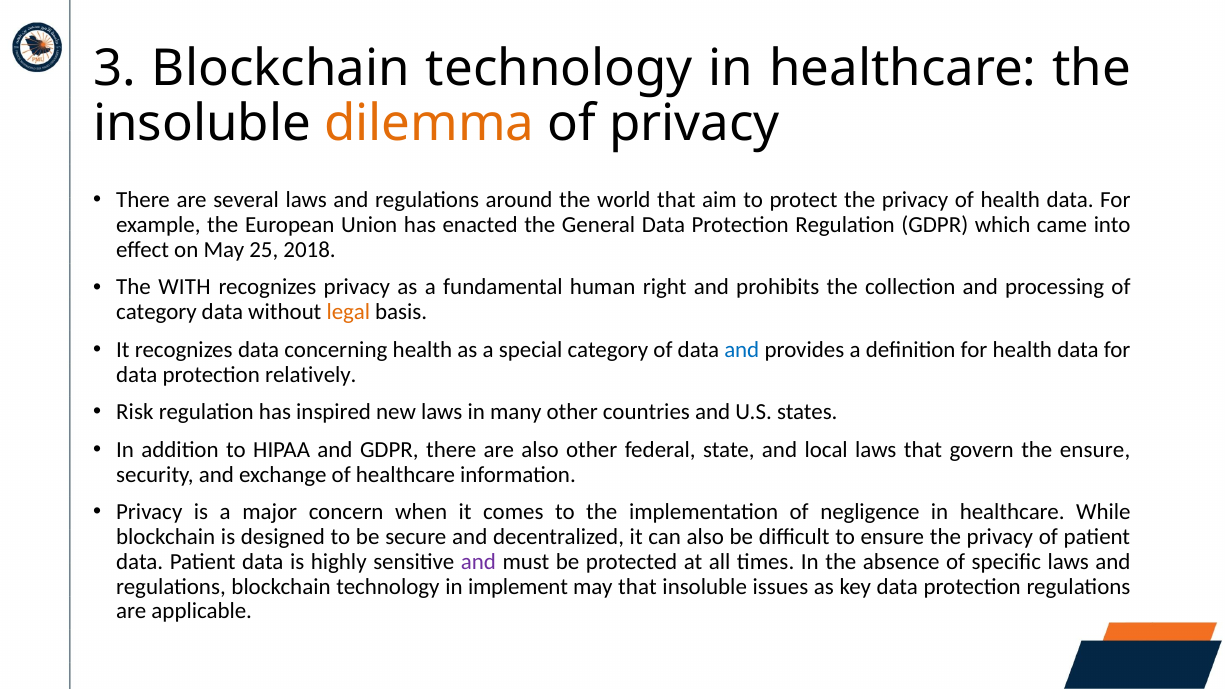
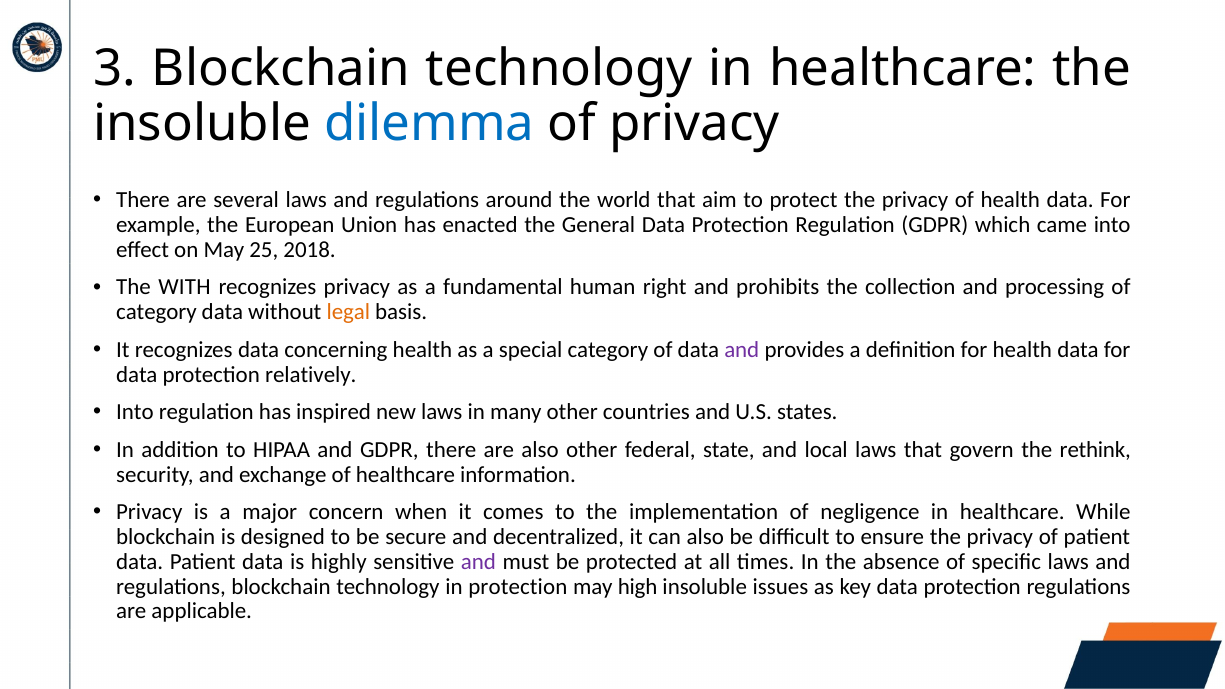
dilemma colour: orange -> blue
and at (742, 350) colour: blue -> purple
Risk at (135, 412): Risk -> Into
the ensure: ensure -> rethink
in implement: implement -> protection
may that: that -> high
